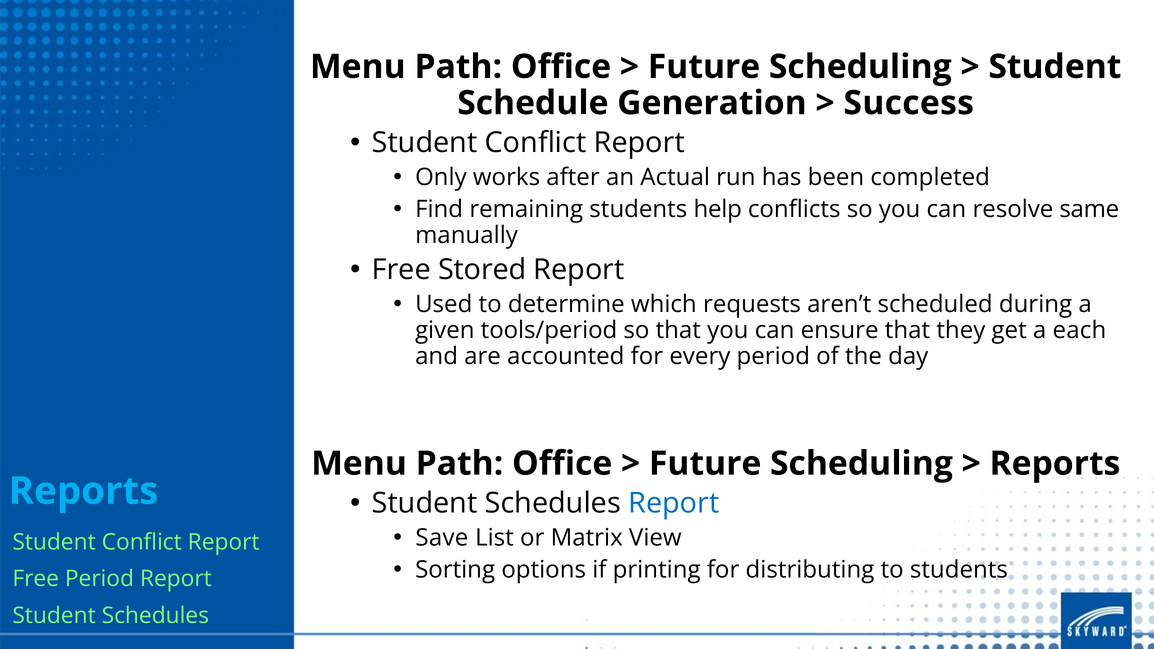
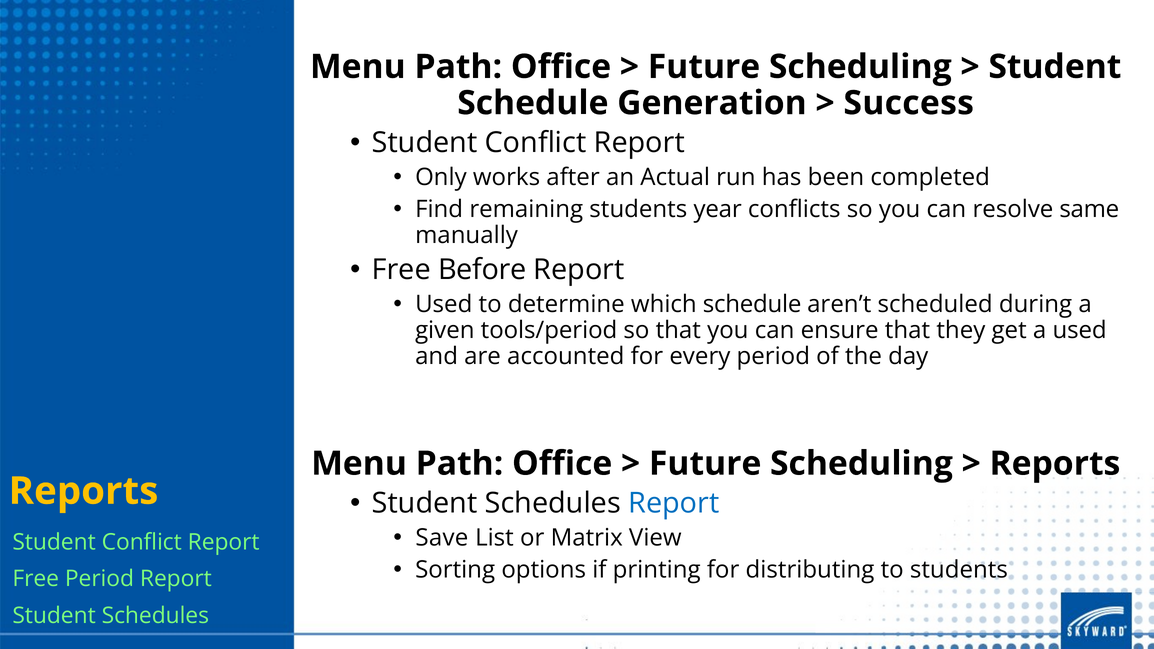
help: help -> year
Stored: Stored -> Before
which requests: requests -> schedule
a each: each -> used
Reports at (83, 491) colour: light blue -> yellow
